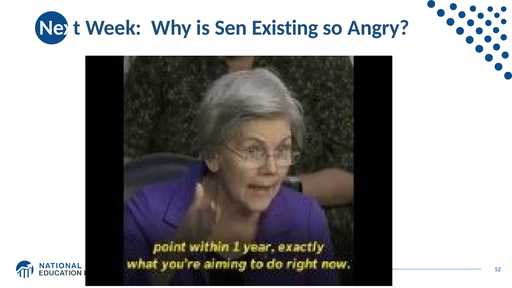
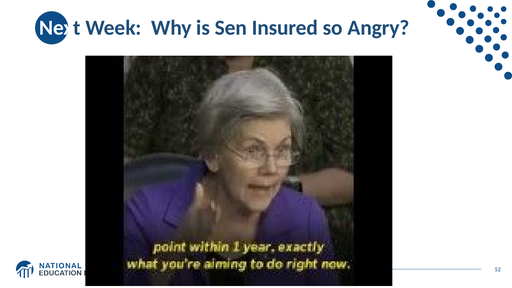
Existing: Existing -> Insured
